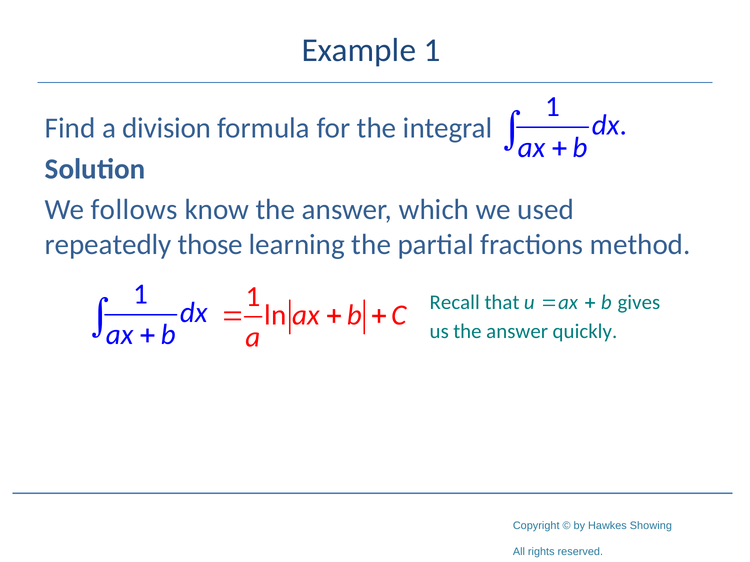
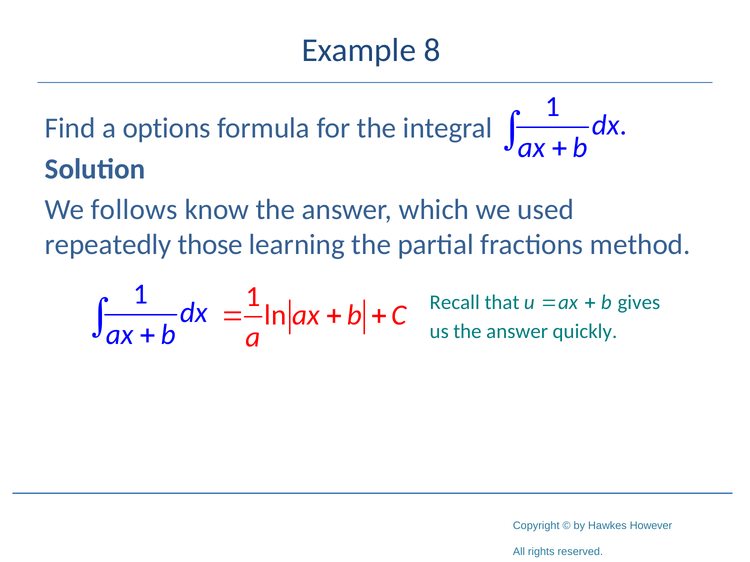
Example 1: 1 -> 8
division: division -> options
Showing: Showing -> However
